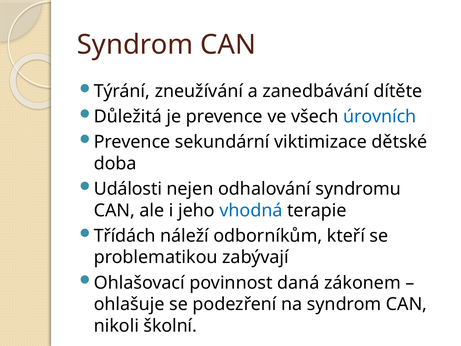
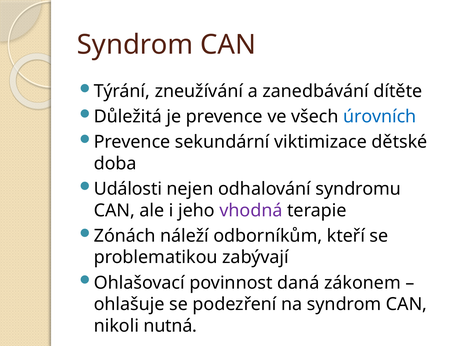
vhodná colour: blue -> purple
Třídách: Třídách -> Zónách
školní: školní -> nutná
